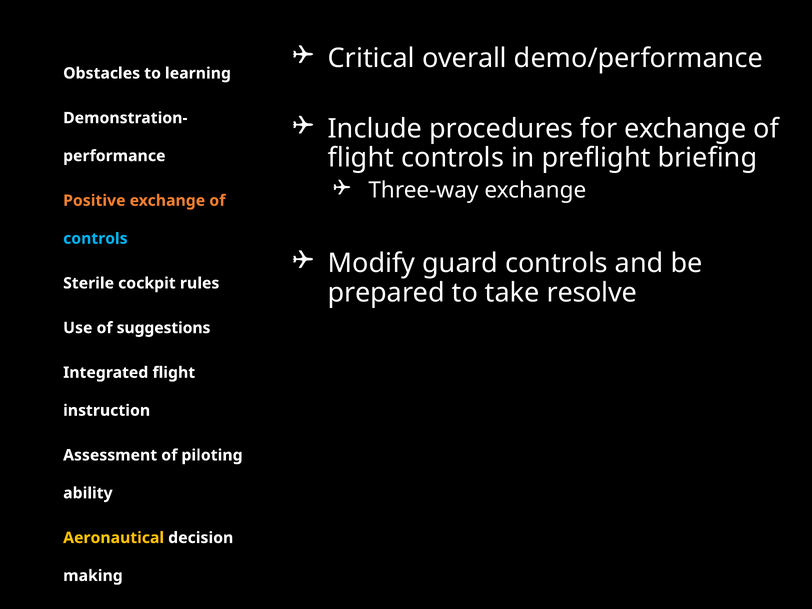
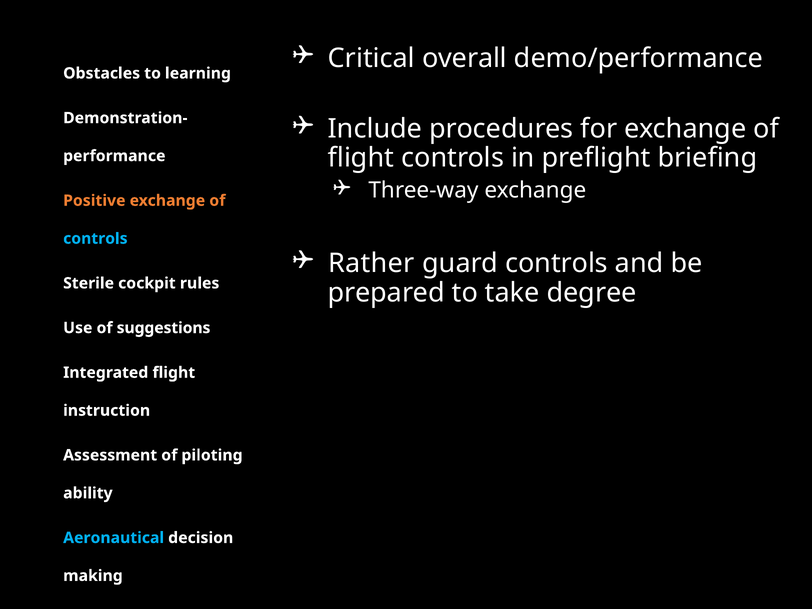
Modify: Modify -> Rather
resolve: resolve -> degree
Aeronautical colour: yellow -> light blue
